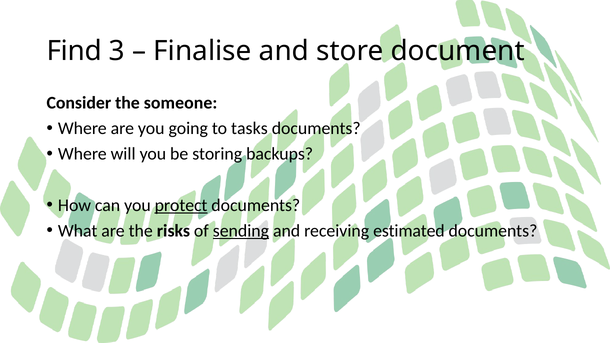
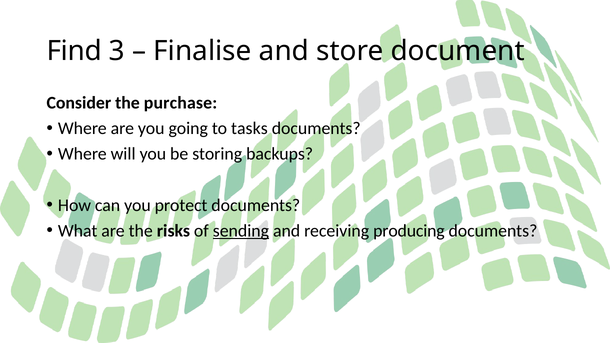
someone: someone -> purchase
protect underline: present -> none
estimated: estimated -> producing
